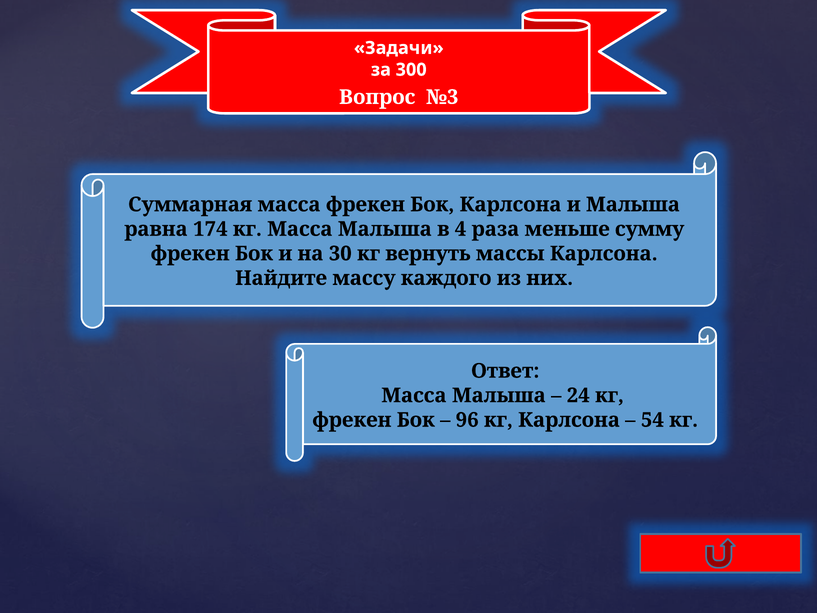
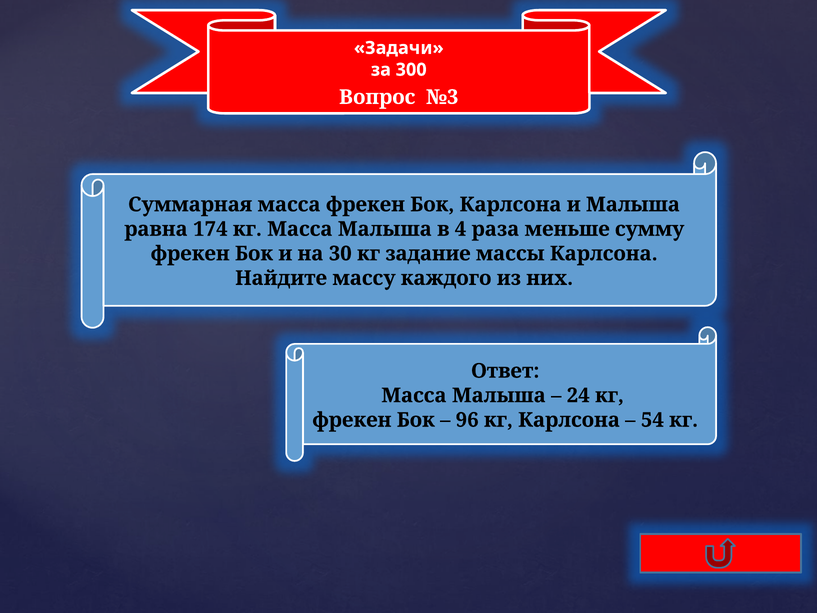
вернуть: вернуть -> задание
